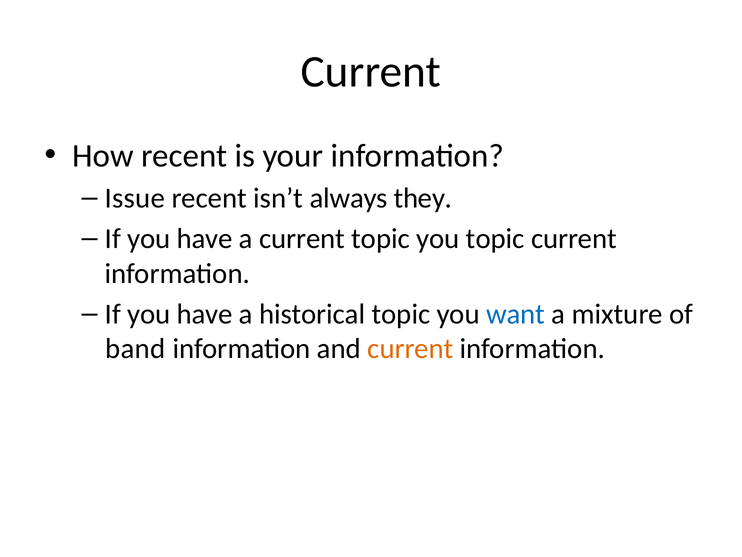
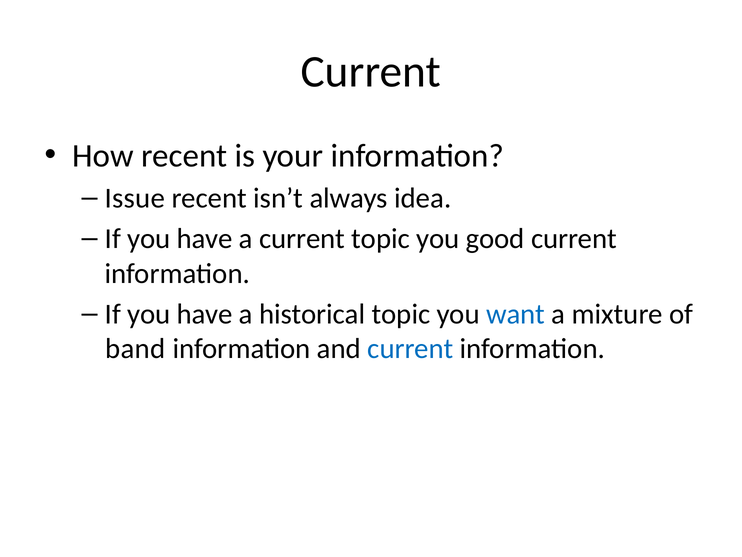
they: they -> idea
you topic: topic -> good
current at (410, 348) colour: orange -> blue
